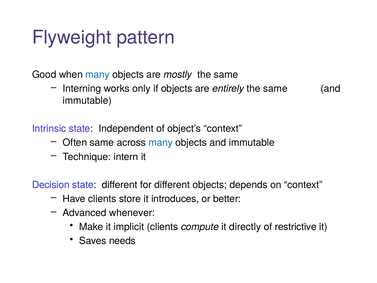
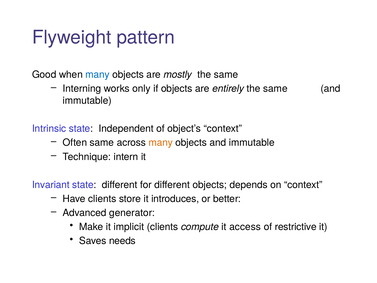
many at (161, 143) colour: blue -> orange
Decision: Decision -> Invariant
whenever: whenever -> generator
directly: directly -> access
